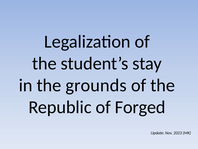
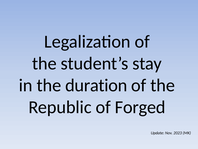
grounds: grounds -> duration
